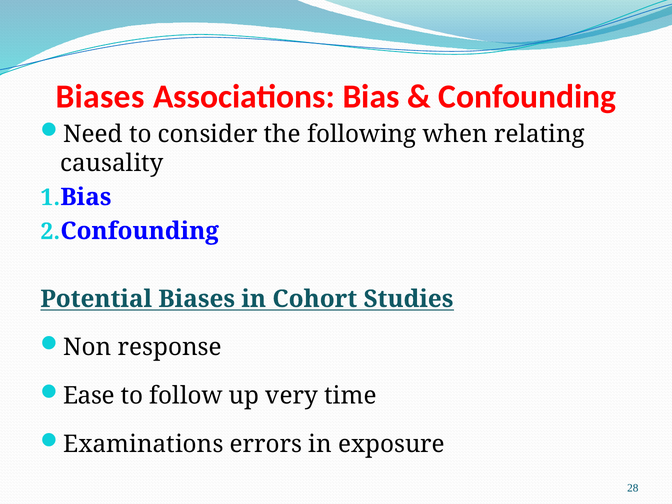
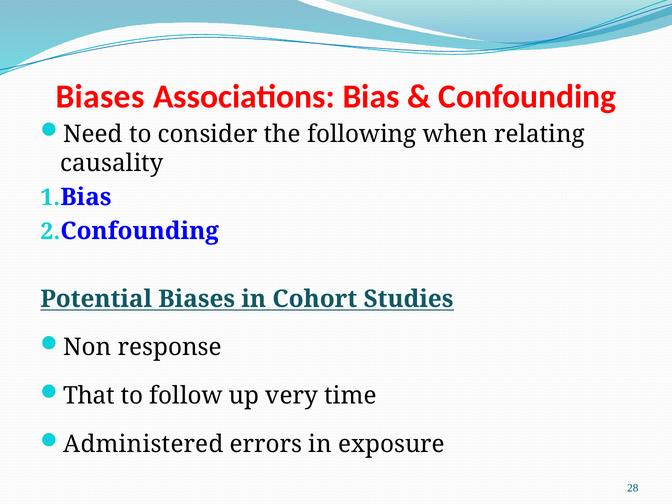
Ease: Ease -> That
Examinations: Examinations -> Administered
